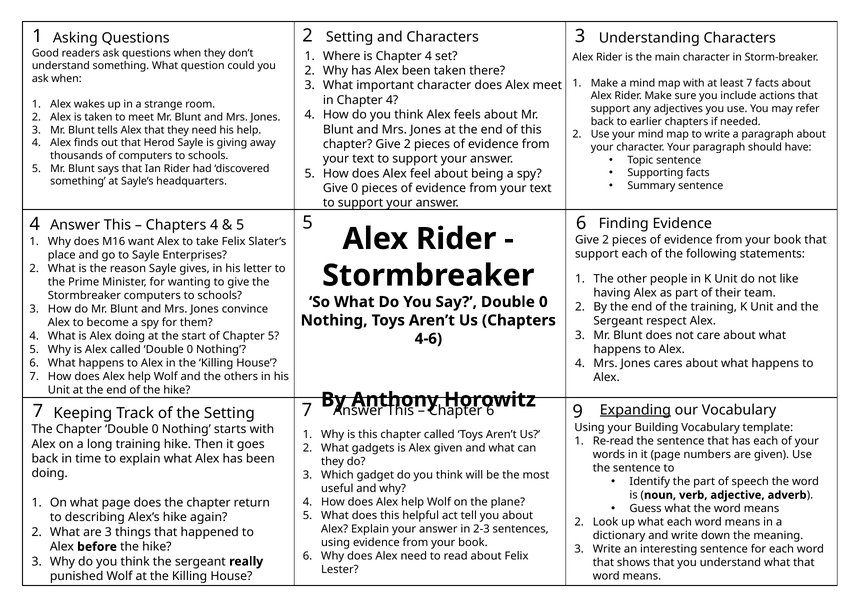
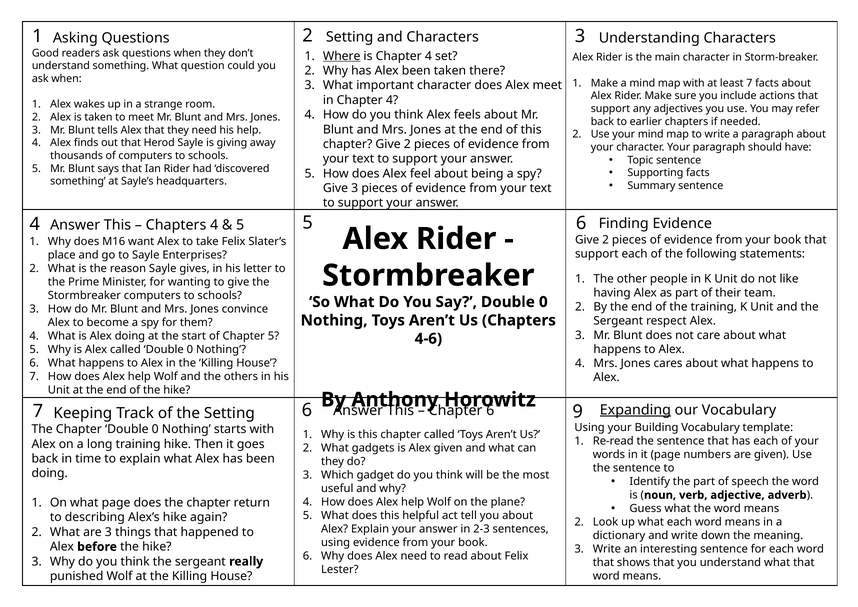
Where underline: none -> present
Give 0: 0 -> 3
7 7: 7 -> 6
